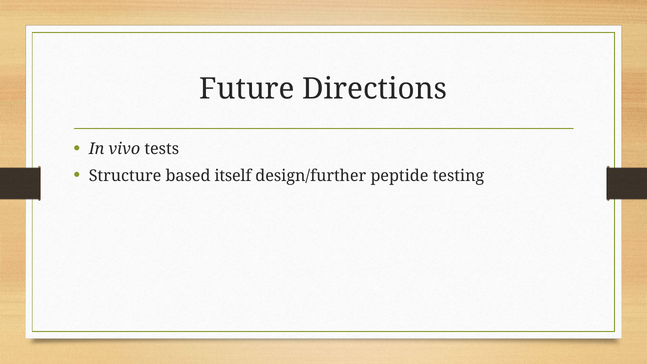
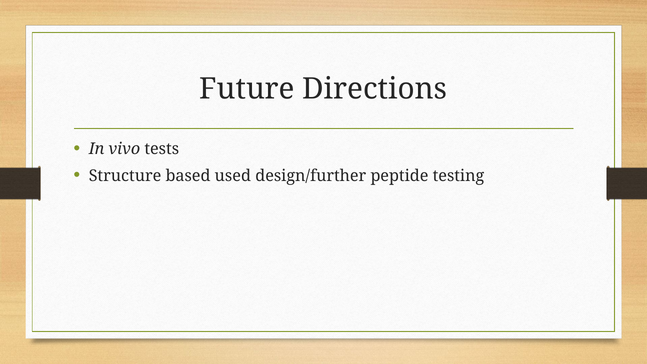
itself: itself -> used
